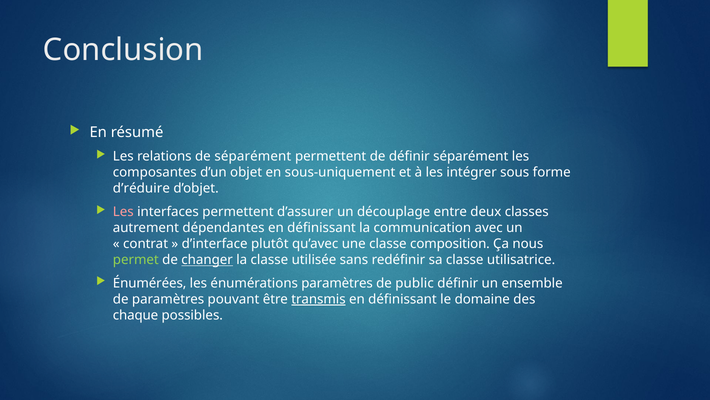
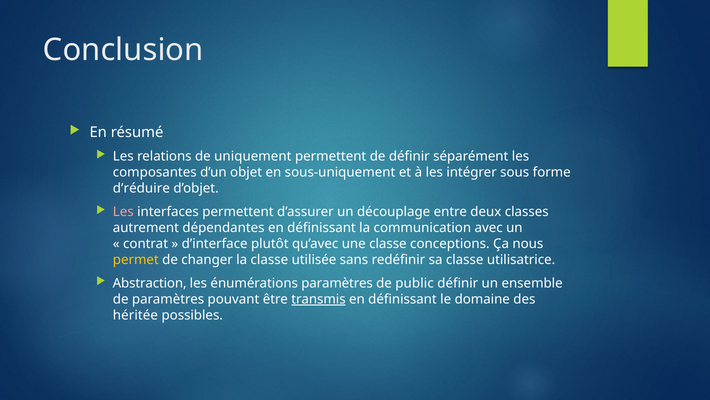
de séparément: séparément -> uniquement
composition: composition -> conceptions
permet colour: light green -> yellow
changer underline: present -> none
Énumérées: Énumérées -> Abstraction
chaque: chaque -> héritée
